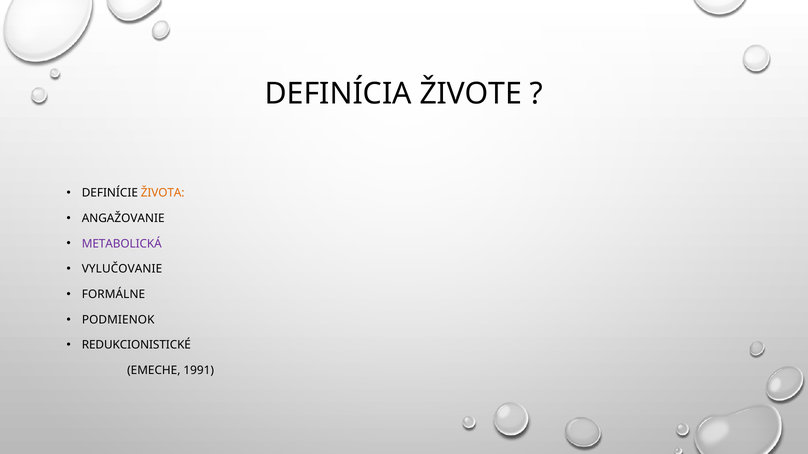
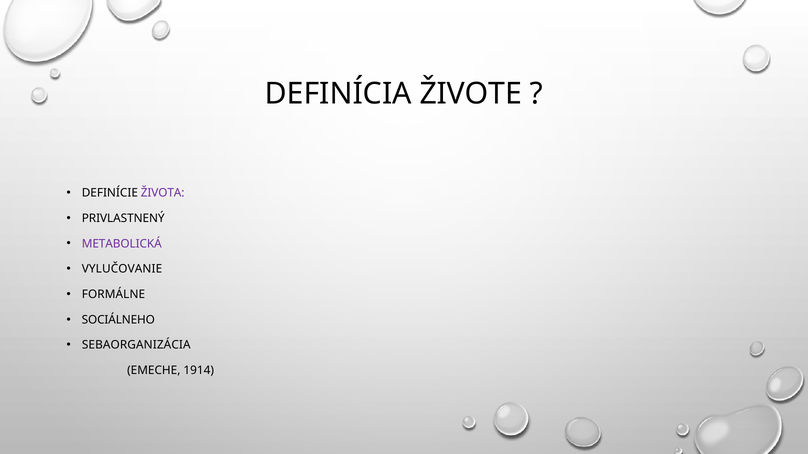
ŽIVOTA colour: orange -> purple
ANGAŽOVANIE: ANGAŽOVANIE -> PRIVLASTNENÝ
PODMIENOK: PODMIENOK -> SOCIÁLNEHO
REDUKCIONISTICKÉ: REDUKCIONISTICKÉ -> SEBAORGANIZÁCIA
1991: 1991 -> 1914
